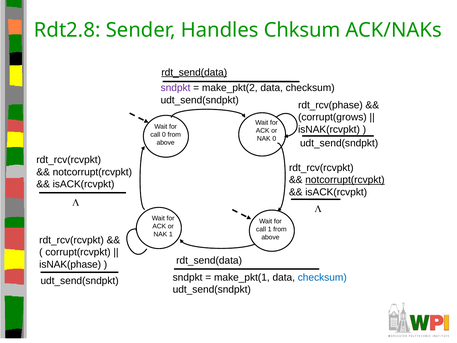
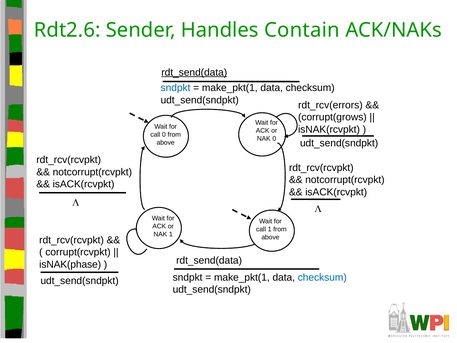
Rdt2.8: Rdt2.8 -> Rdt2.6
Chksum: Chksum -> Contain
sndpkt at (176, 88) colour: purple -> blue
make_pkt(2 at (230, 88): make_pkt(2 -> make_pkt(1
rdt_rcv(phase: rdt_rcv(phase -> rdt_rcv(errors
notcorrupt(rcvpkt at (345, 180) underline: present -> none
